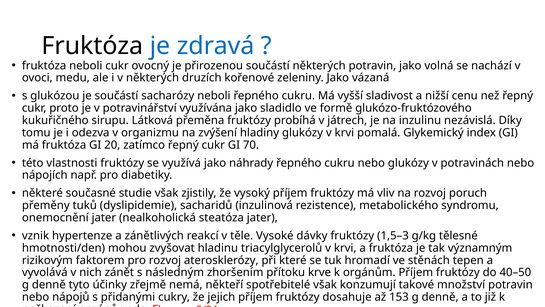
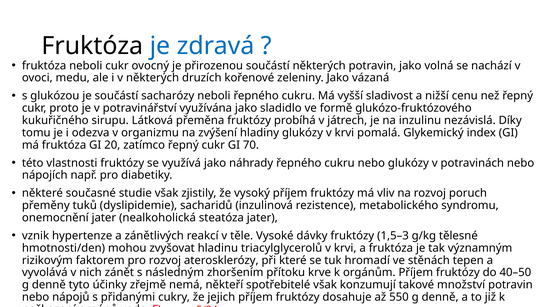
153: 153 -> 550
